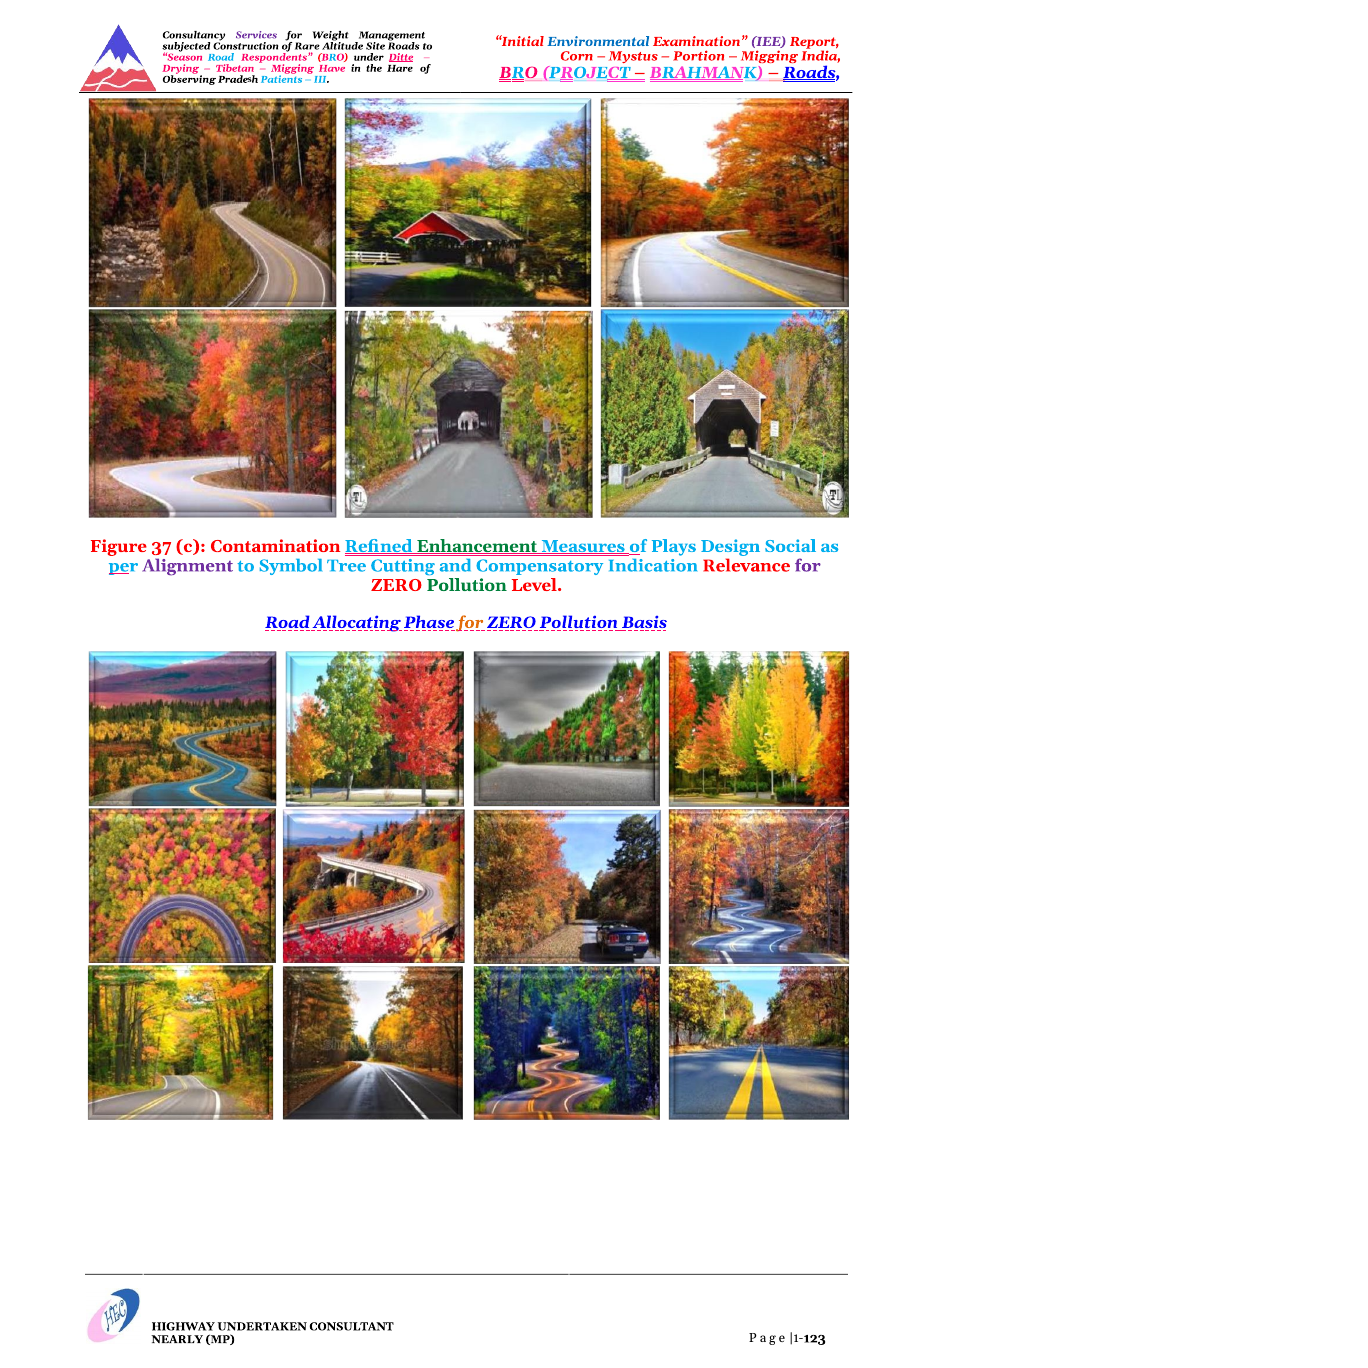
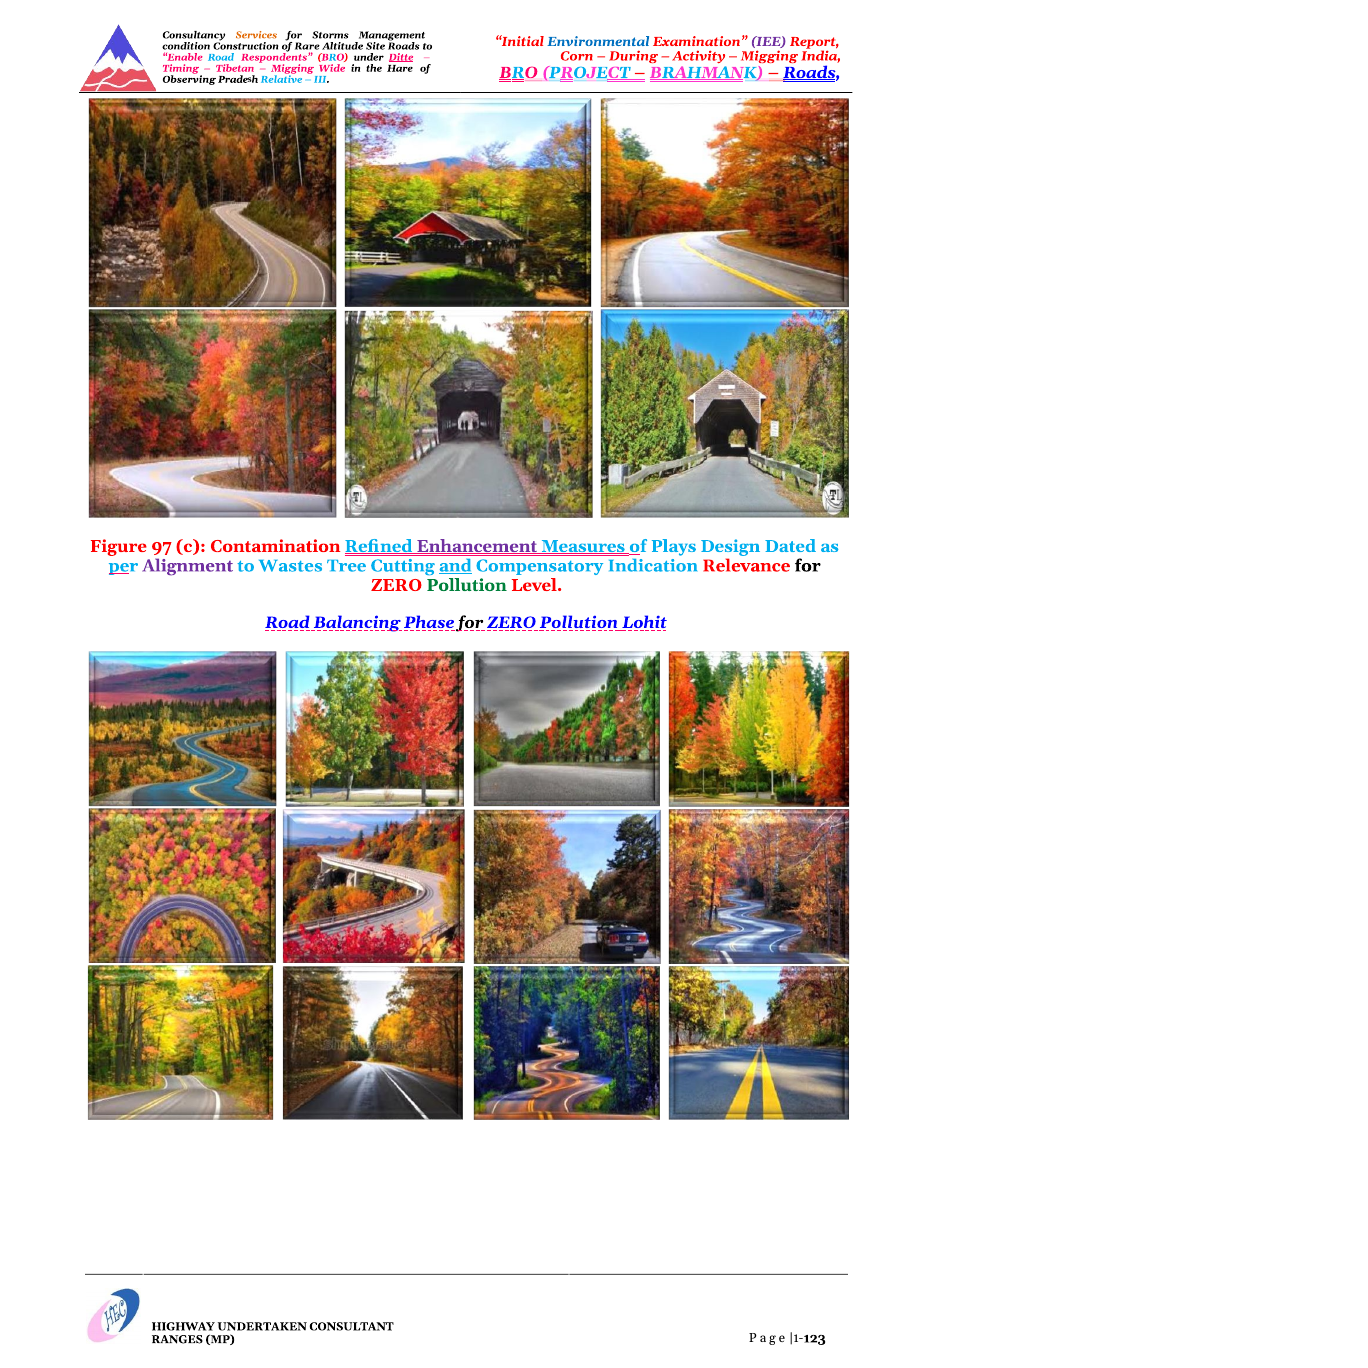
Services colour: purple -> orange
Weight: Weight -> Storms
subjected: subjected -> condition
Mystus: Mystus -> During
Portion: Portion -> Activity
Season: Season -> Enable
Drying: Drying -> Timing
Have: Have -> Wide
Patients: Patients -> Relative
37: 37 -> 97
Enhancement colour: green -> purple
Social: Social -> Dated
Symbol: Symbol -> Wastes
and underline: none -> present
for at (808, 566) colour: purple -> black
Allocating: Allocating -> Balancing
for at (471, 623) colour: orange -> black
Basis: Basis -> Lohit
NEARLY: NEARLY -> RANGES
